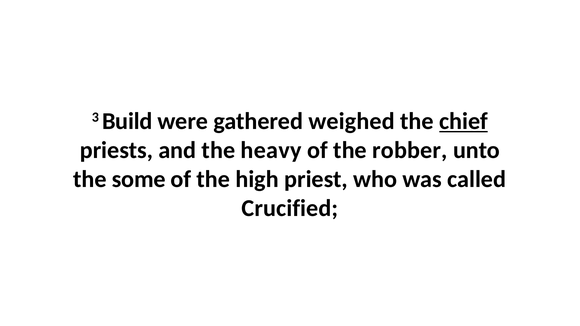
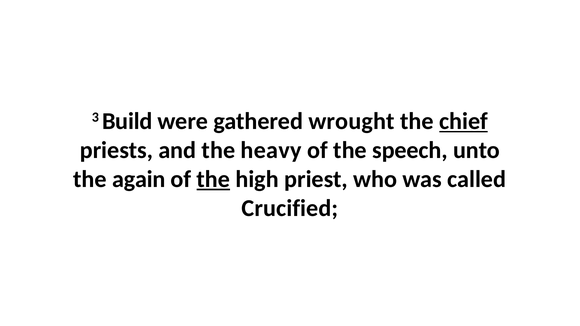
weighed: weighed -> wrought
robber: robber -> speech
some: some -> again
the at (213, 179) underline: none -> present
